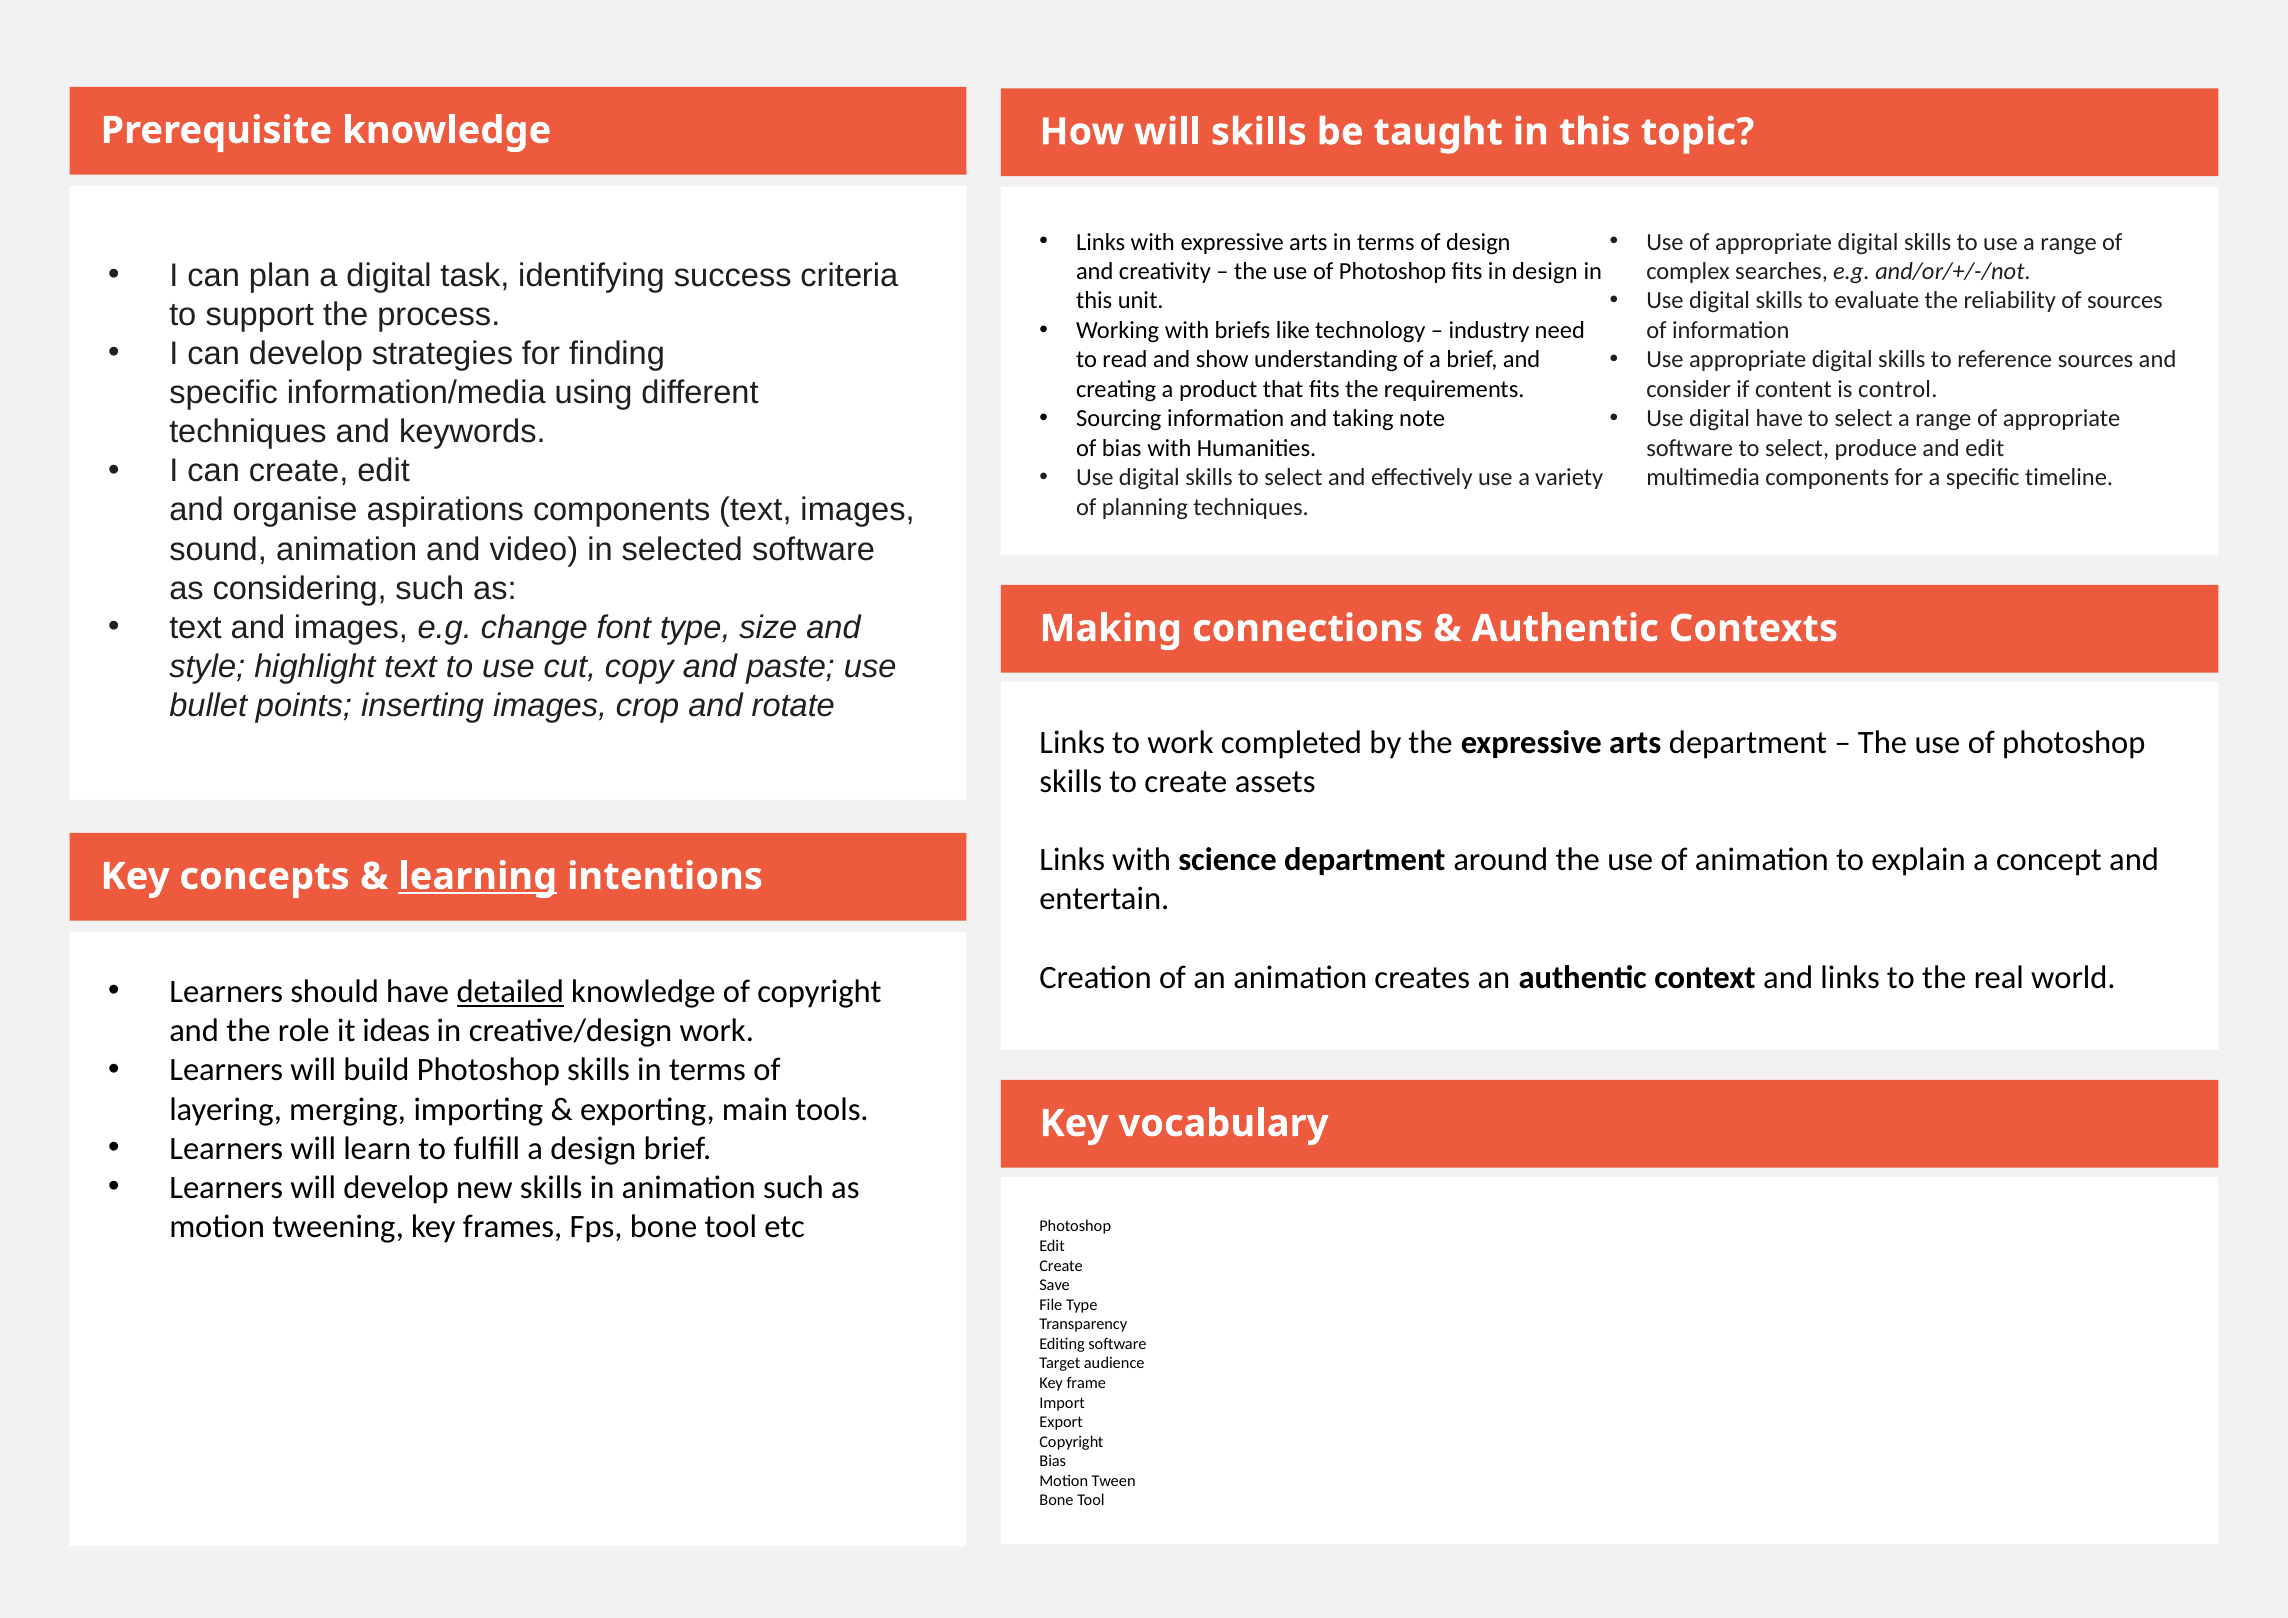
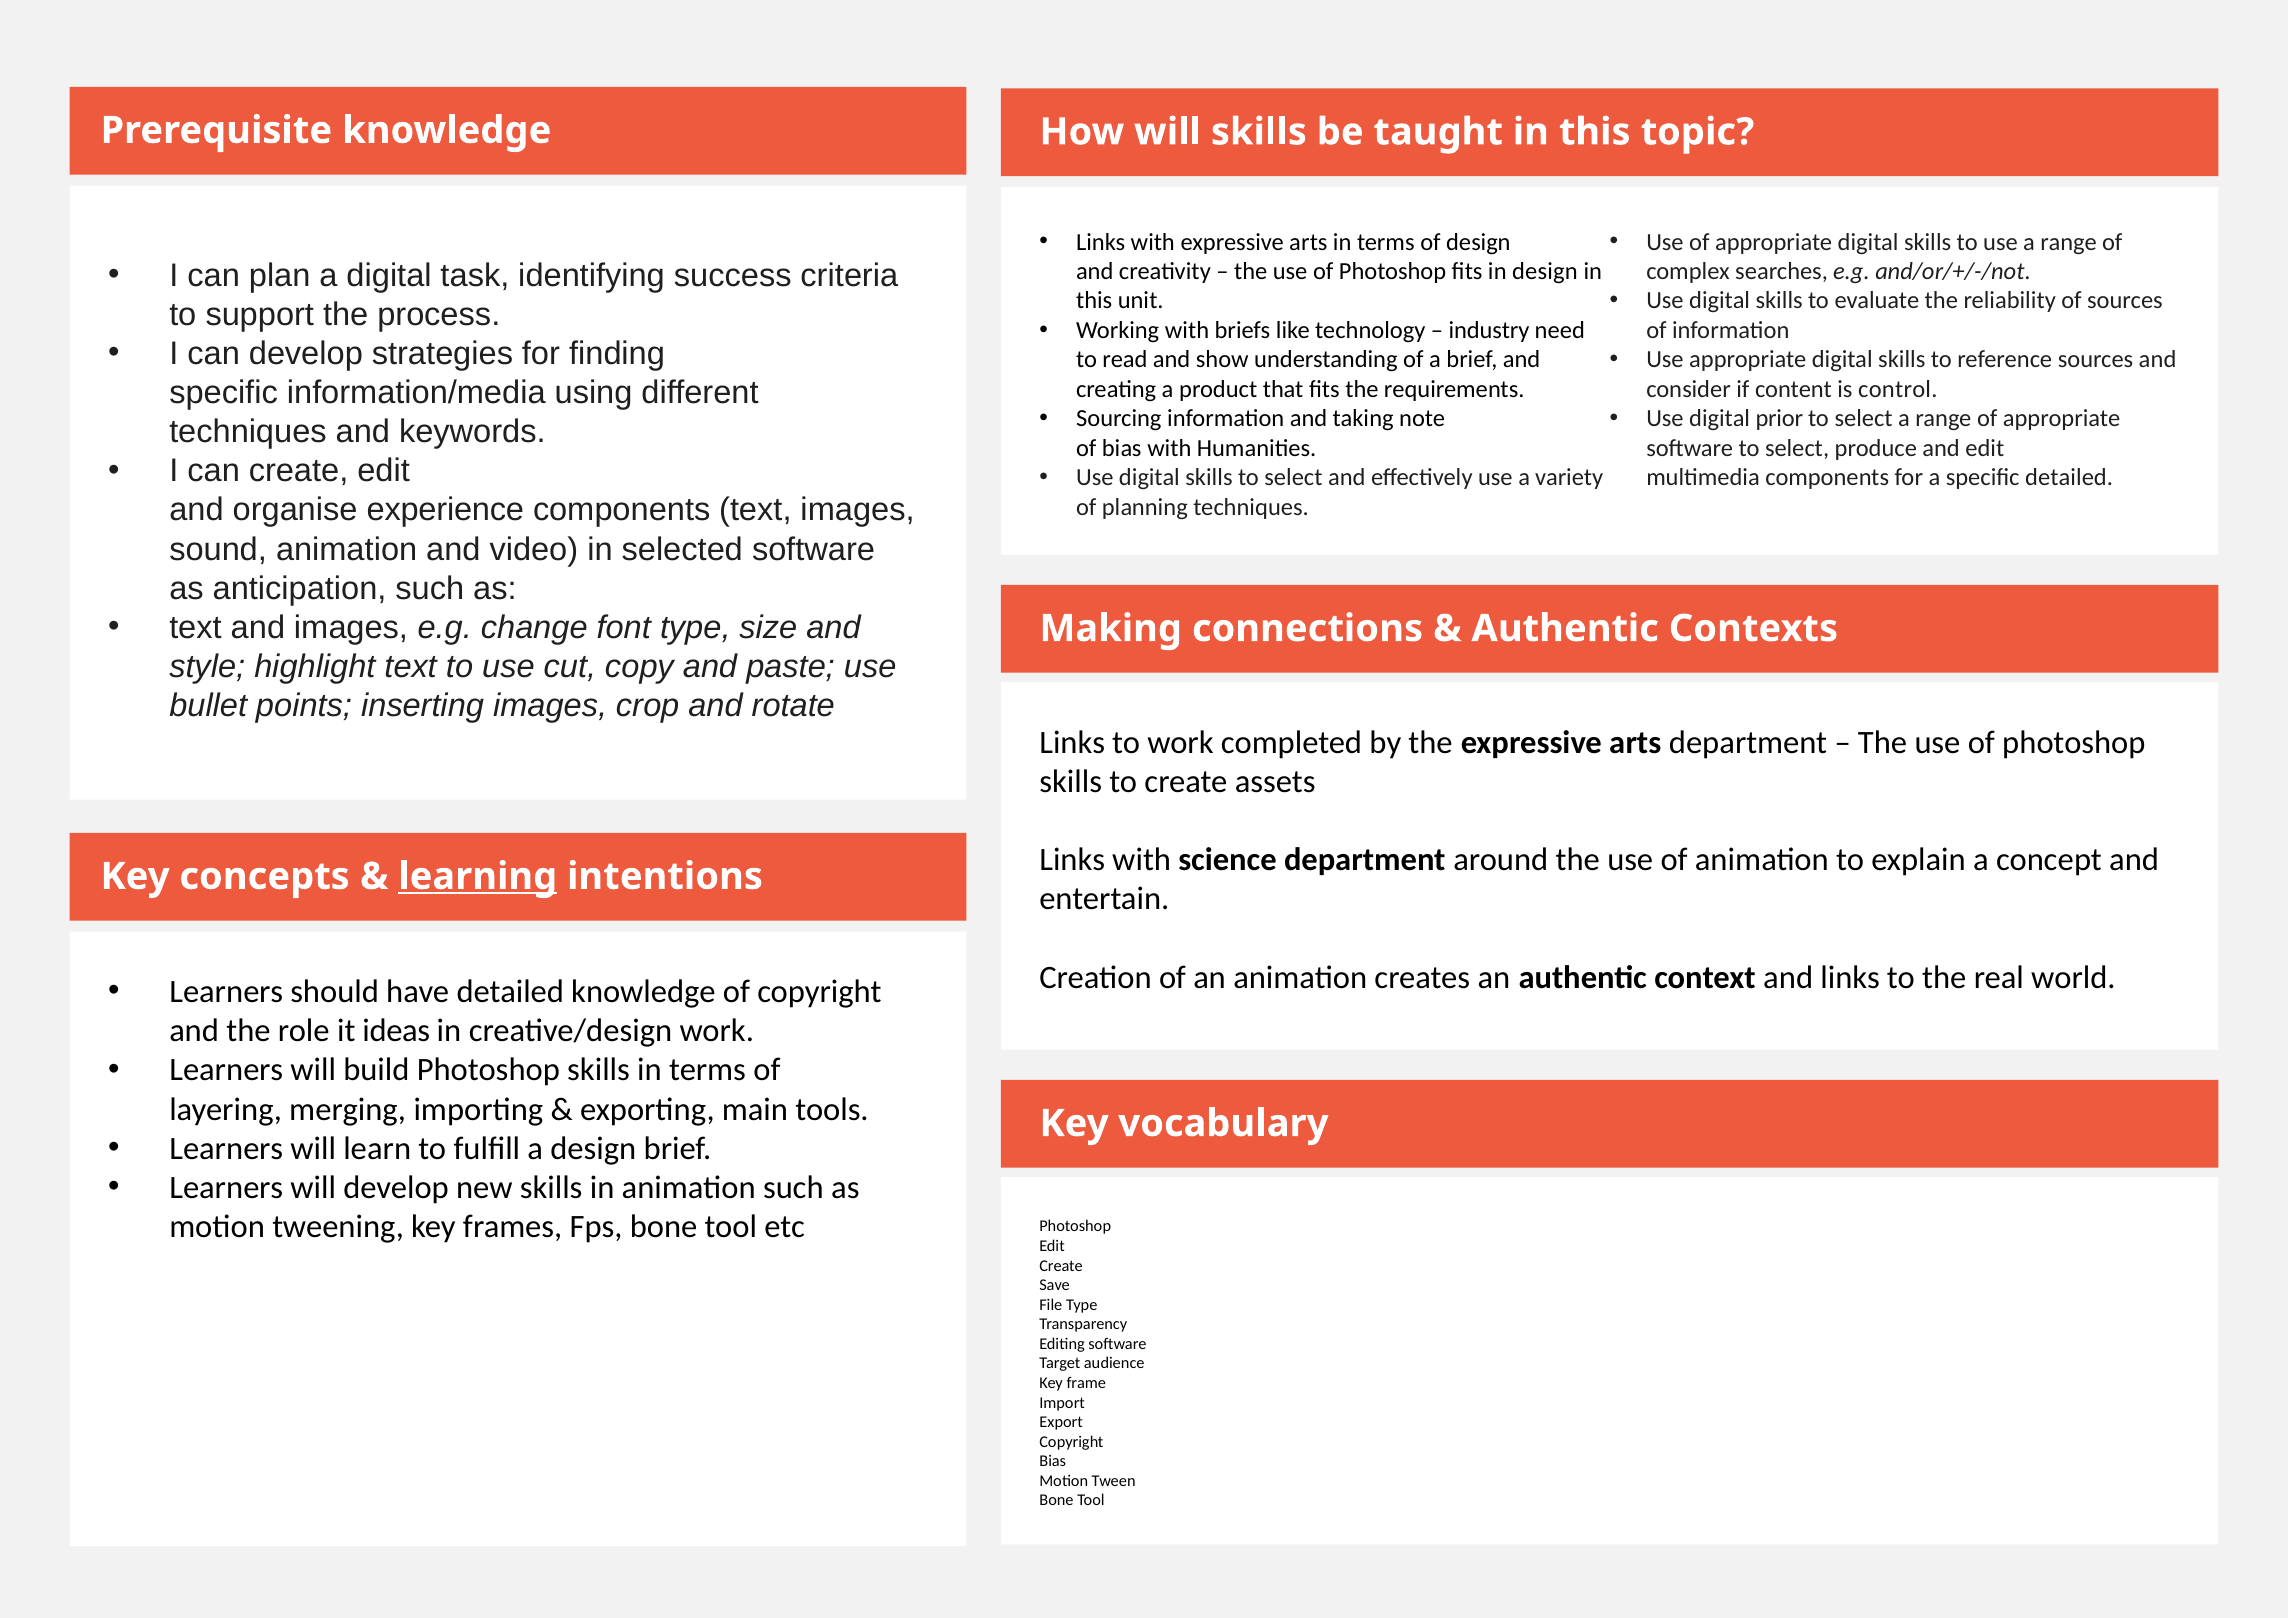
digital have: have -> prior
specific timeline: timeline -> detailed
aspirations: aspirations -> experience
considering: considering -> anticipation
detailed at (510, 992) underline: present -> none
